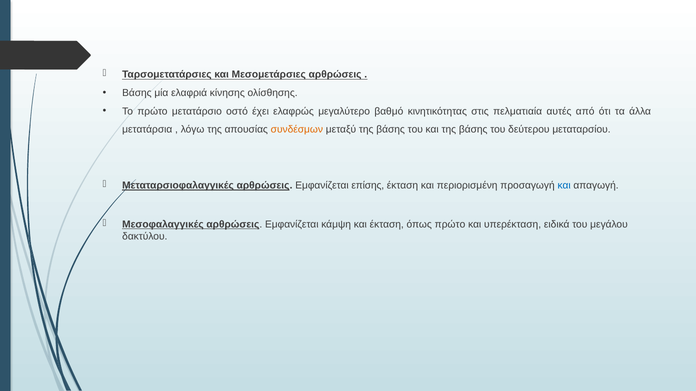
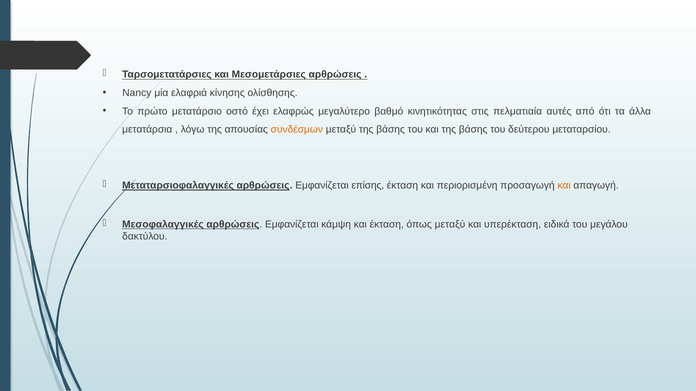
Βάσης at (137, 93): Βάσης -> Nancy
και at (564, 186) colour: blue -> orange
όπως πρώτο: πρώτο -> μεταξύ
